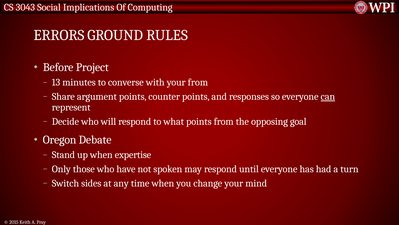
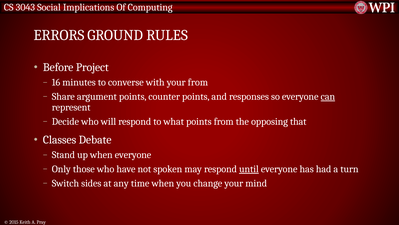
13: 13 -> 16
goal: goal -> that
Oregon: Oregon -> Classes
when expertise: expertise -> everyone
until underline: none -> present
